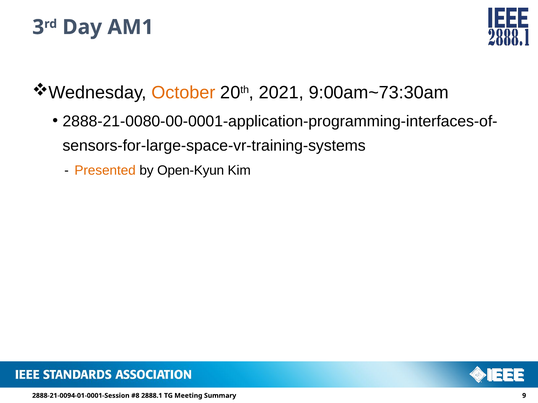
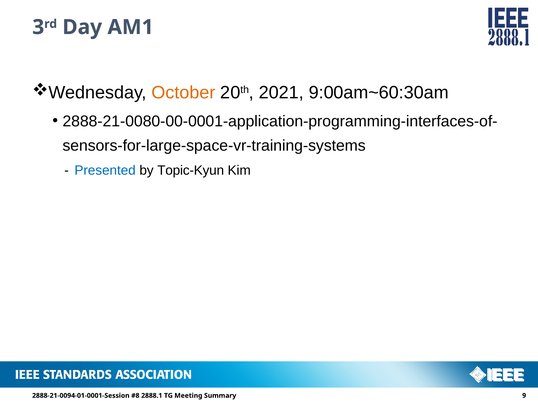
9:00am~73:30am: 9:00am~73:30am -> 9:00am~60:30am
Presented colour: orange -> blue
Open-Kyun: Open-Kyun -> Topic-Kyun
